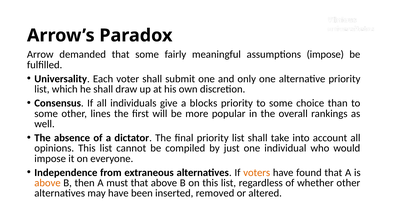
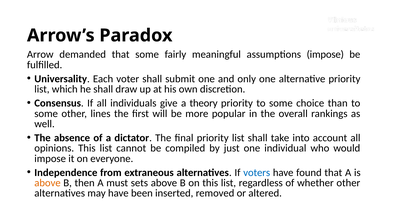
blocks: blocks -> theory
voters colour: orange -> blue
must that: that -> sets
